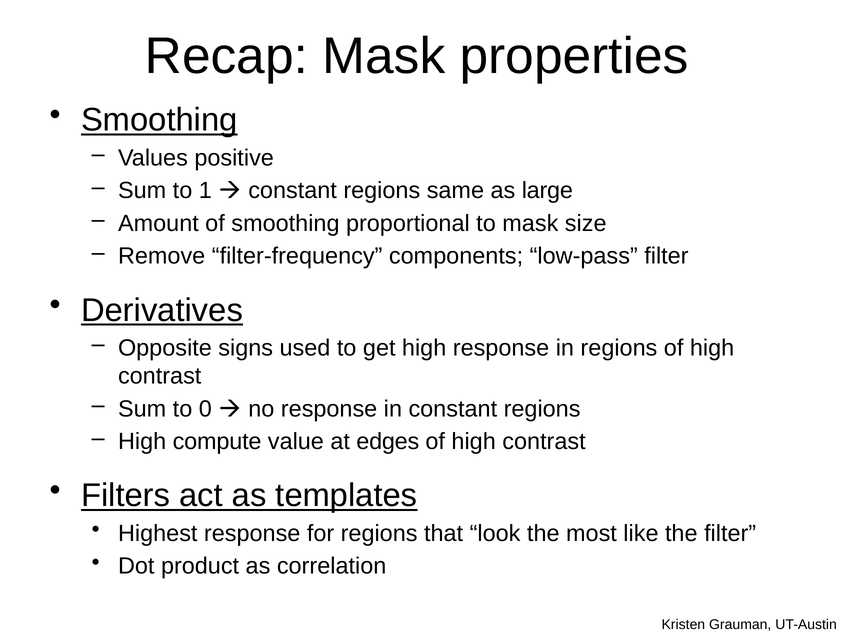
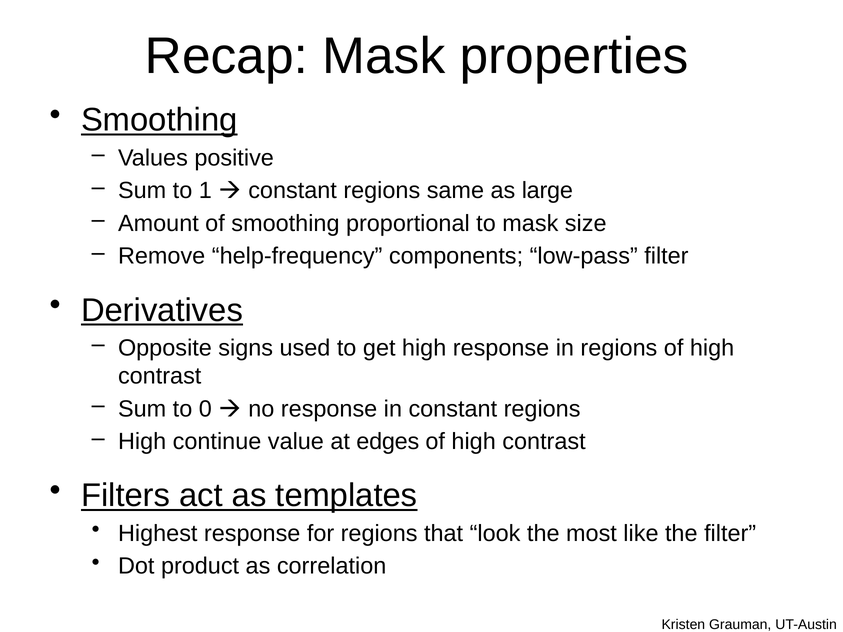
filter-frequency: filter-frequency -> help-frequency
compute: compute -> continue
